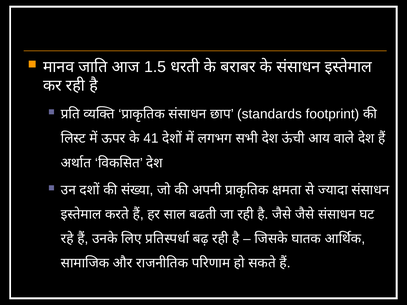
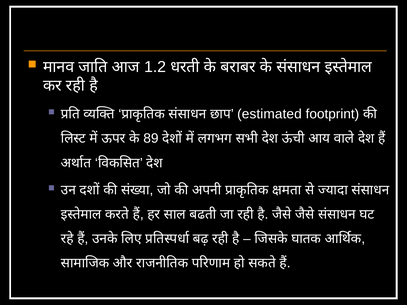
1.5: 1.5 -> 1.2
standards: standards -> estimated
41: 41 -> 89
